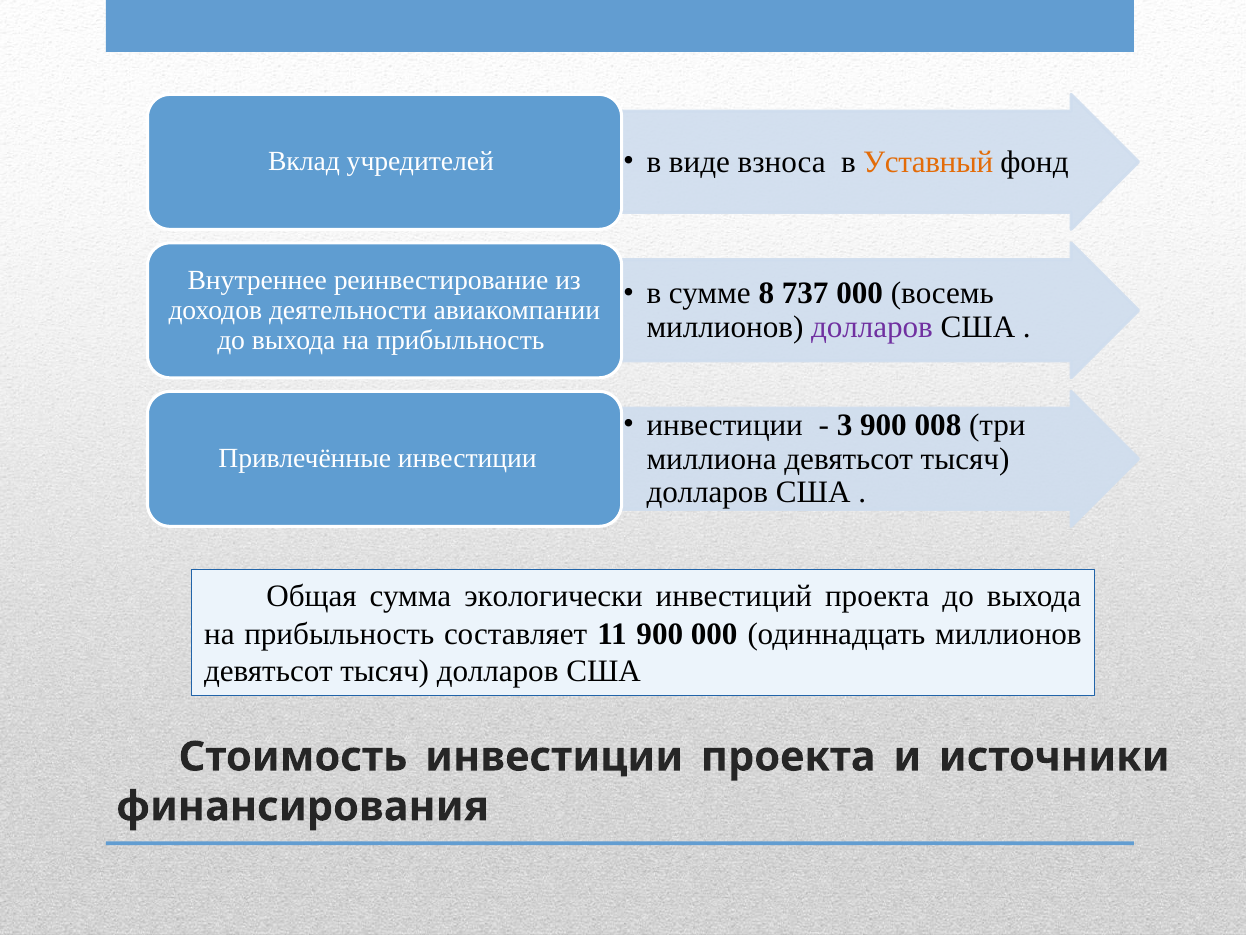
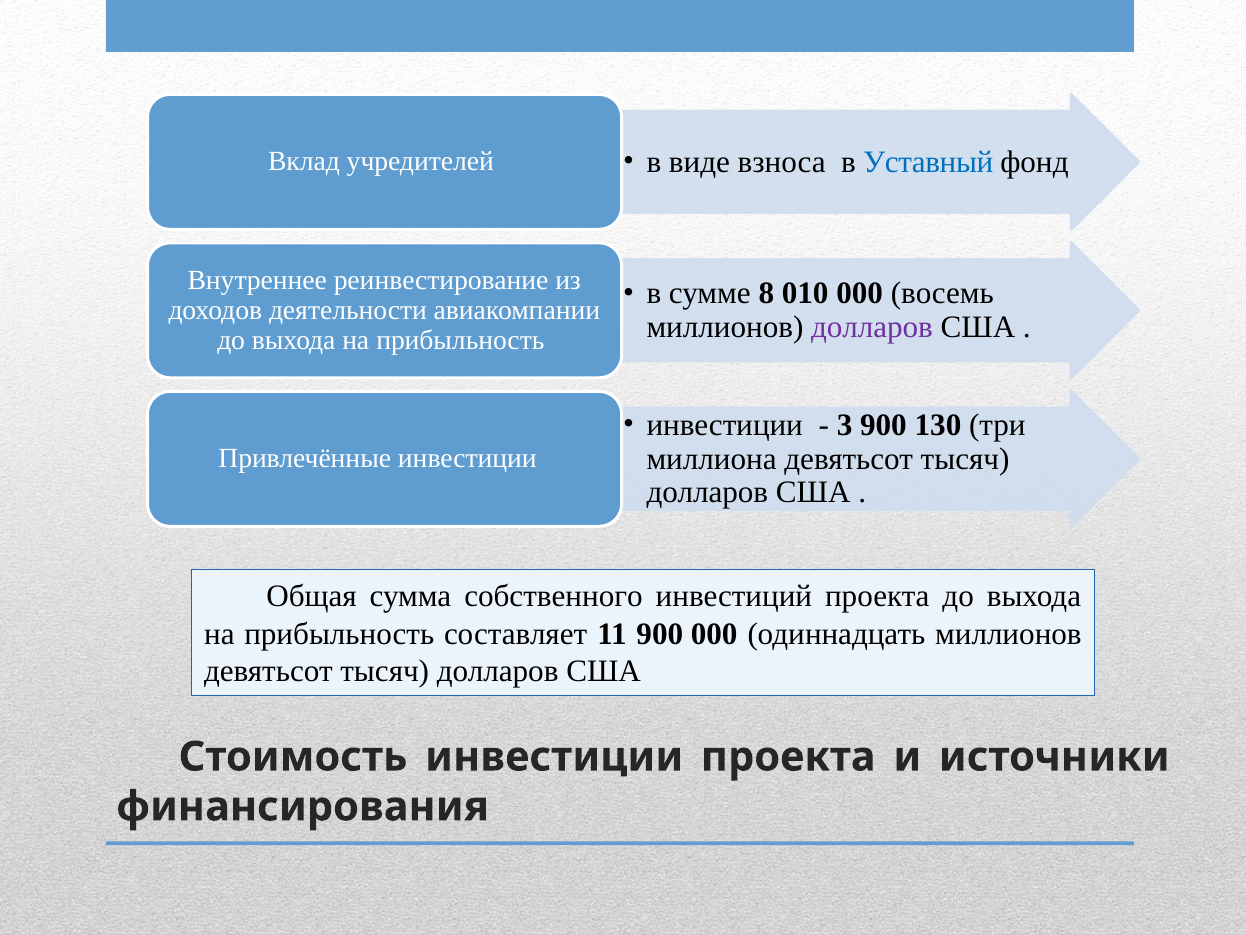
Уставный colour: orange -> blue
737: 737 -> 010
008: 008 -> 130
экологически: экологически -> собственного
